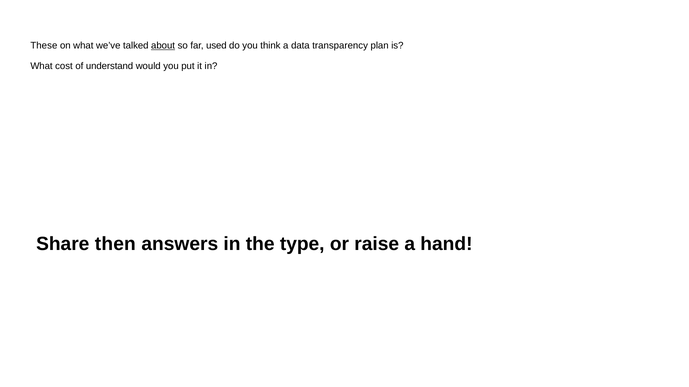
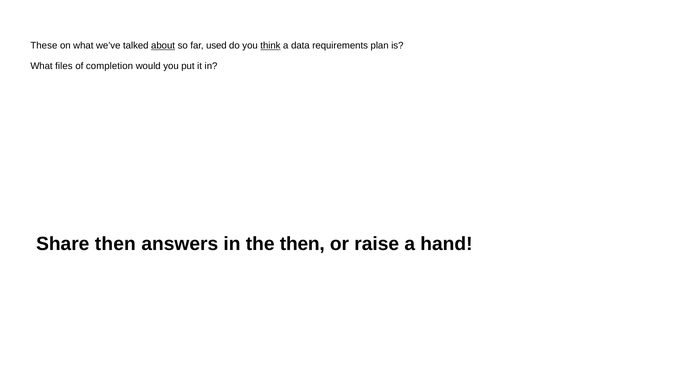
think underline: none -> present
transparency: transparency -> requirements
cost: cost -> files
understand: understand -> completion
the type: type -> then
